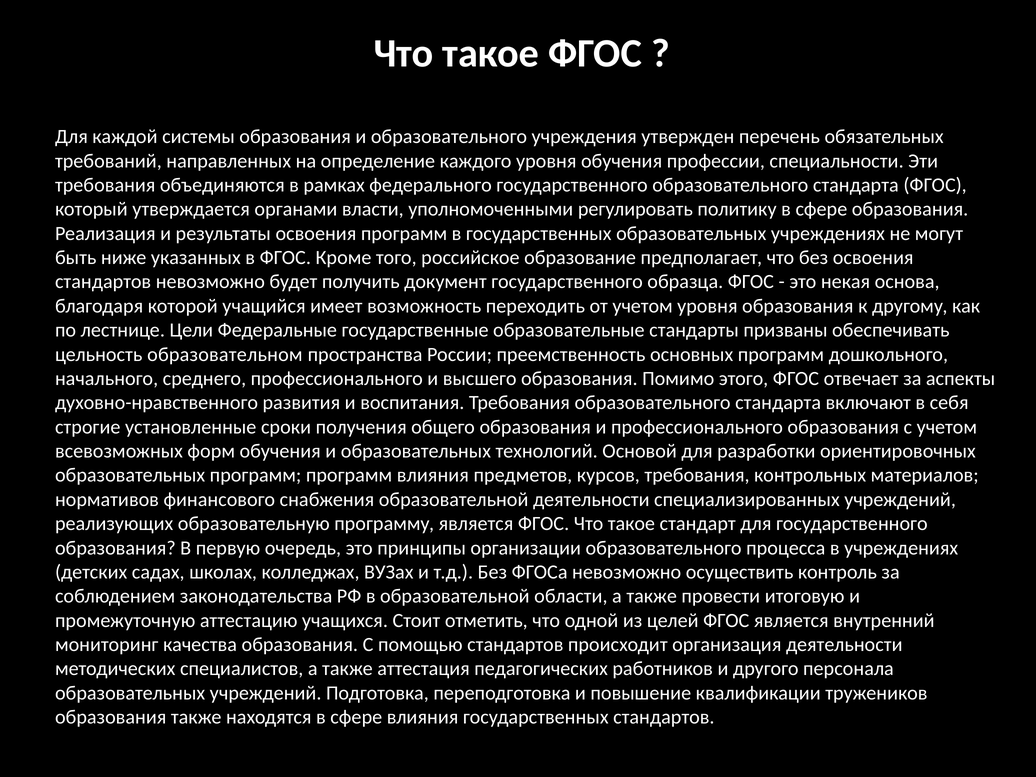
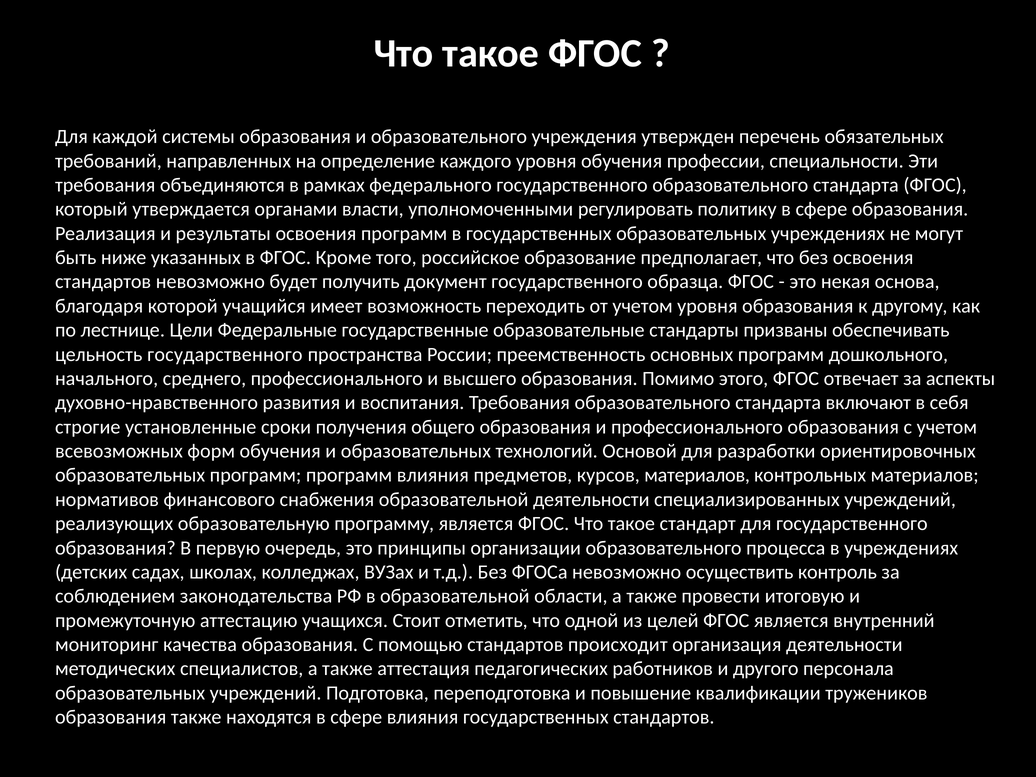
цельность образовательном: образовательном -> государственного
курсов требования: требования -> материалов
